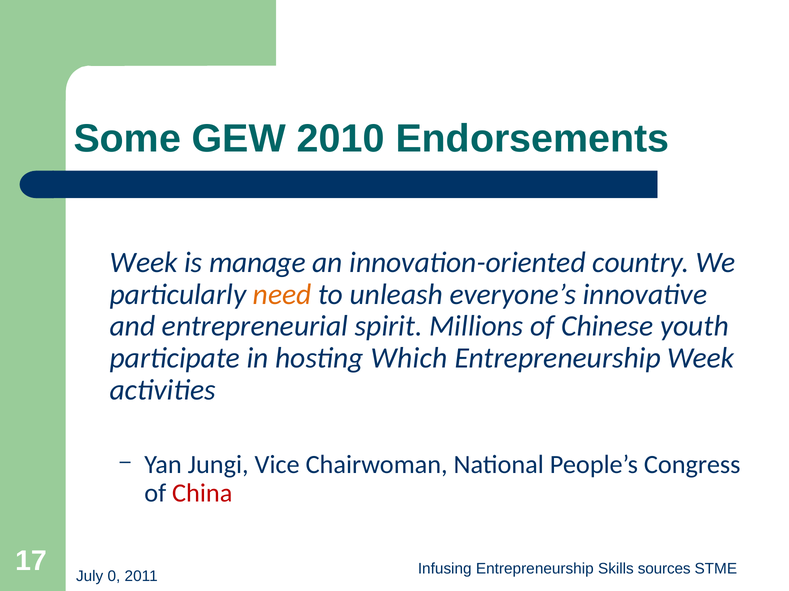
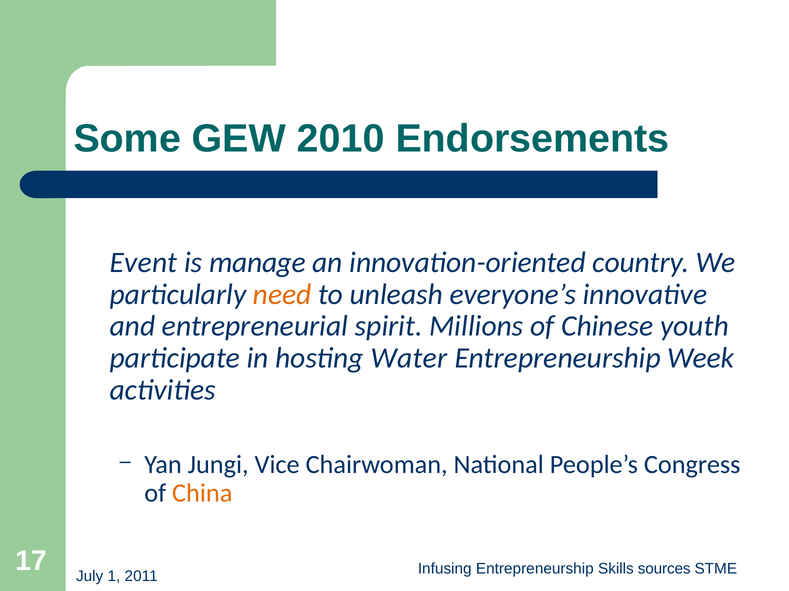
Week at (144, 263): Week -> Event
Which: Which -> Water
China colour: red -> orange
0: 0 -> 1
